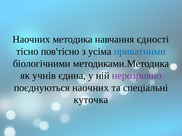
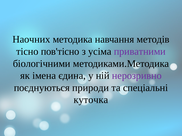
єдності: єдності -> методів
приватними colour: blue -> purple
учнів: учнів -> імена
поєднуються наочних: наочних -> природи
